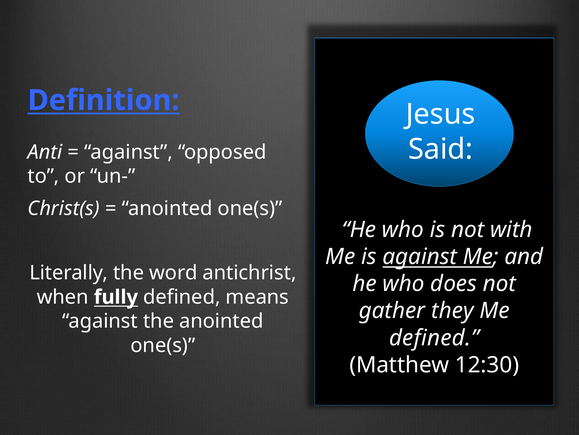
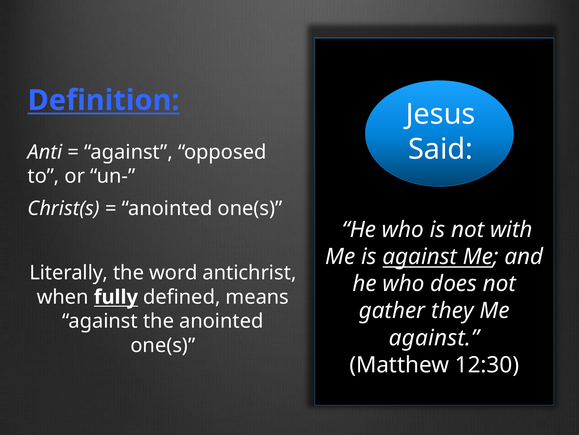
defined at (434, 337): defined -> against
